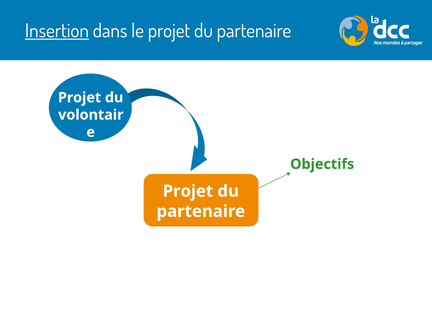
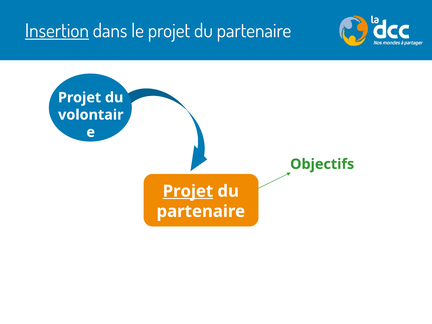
Projet at (188, 191) underline: none -> present
